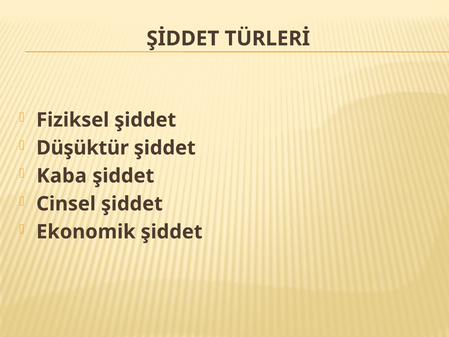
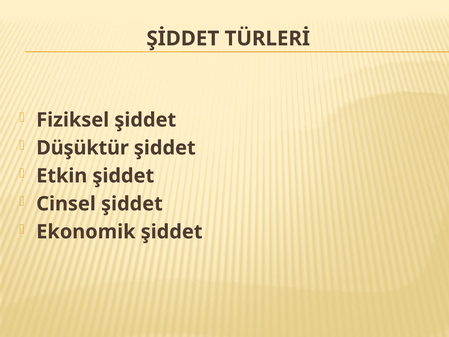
Kaba: Kaba -> Etkin
